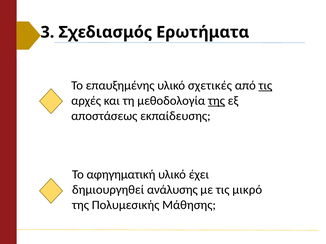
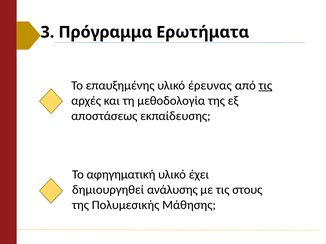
Σχεδιασμός: Σχεδιασμός -> Πρόγραμμα
σχετικές: σχετικές -> έρευνας
της at (216, 101) underline: present -> none
μικρό: μικρό -> στους
